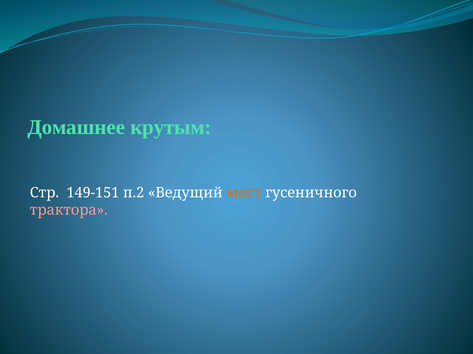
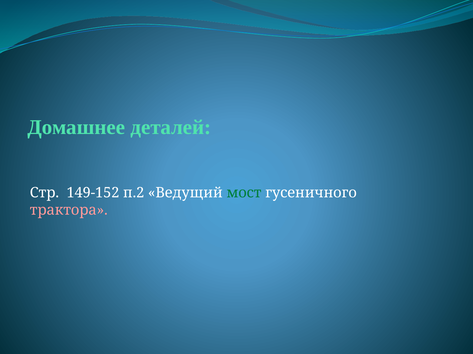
крутым: крутым -> деталей
149-151: 149-151 -> 149-152
мост colour: orange -> green
